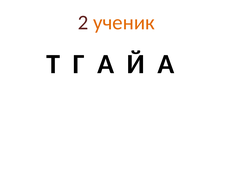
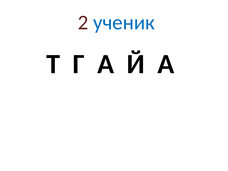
ученик colour: orange -> blue
